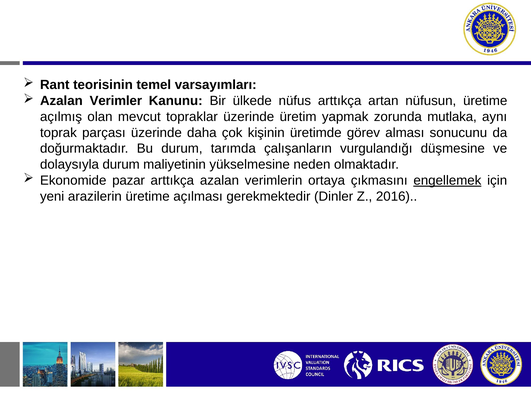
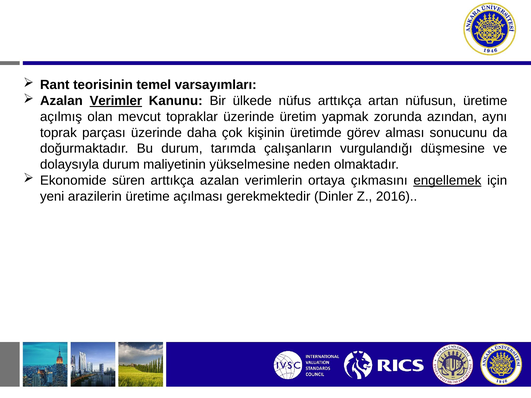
Verimler underline: none -> present
mutlaka: mutlaka -> azından
pazar: pazar -> süren
